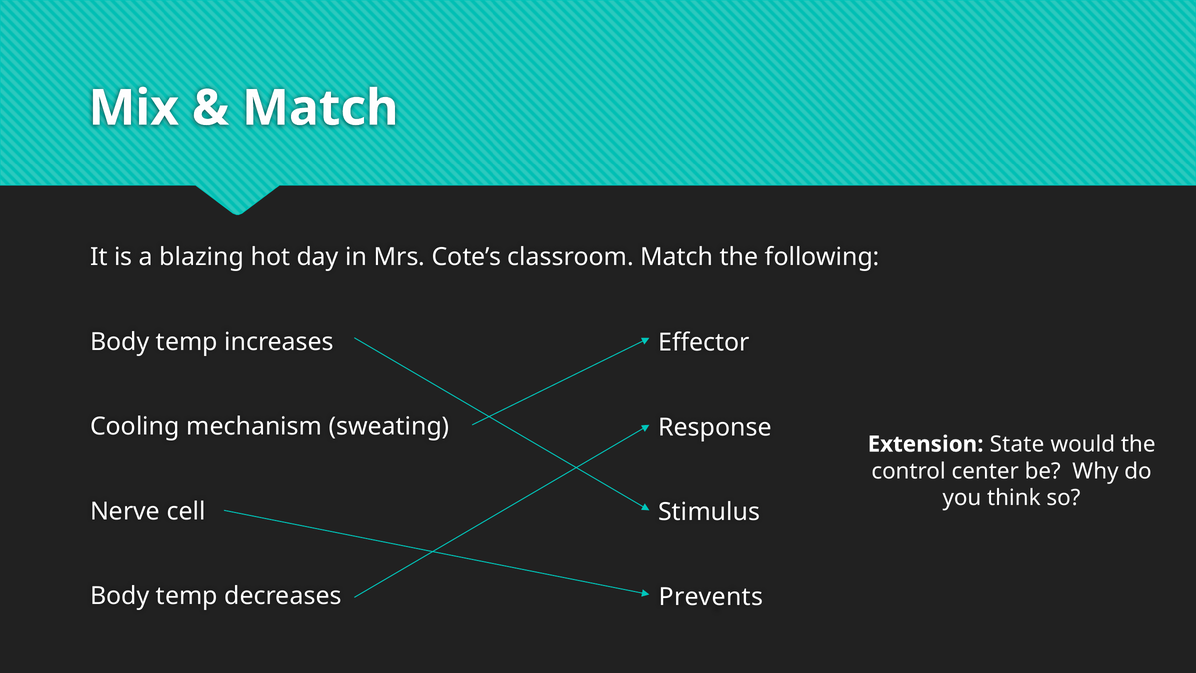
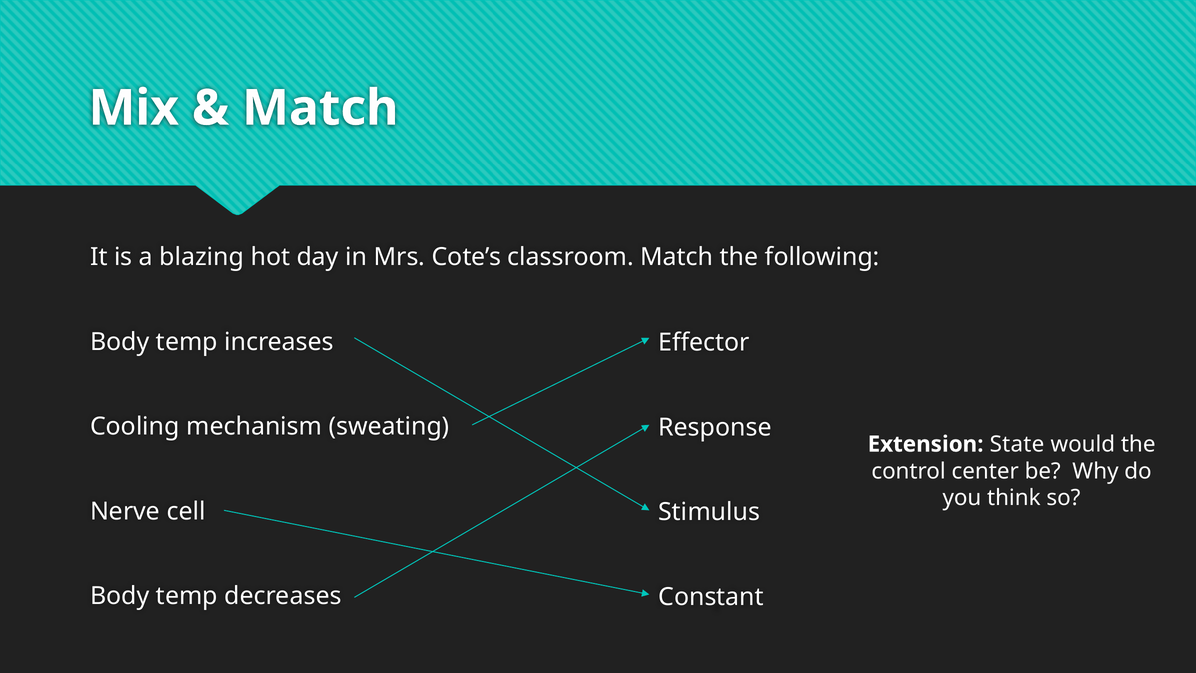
Prevents: Prevents -> Constant
